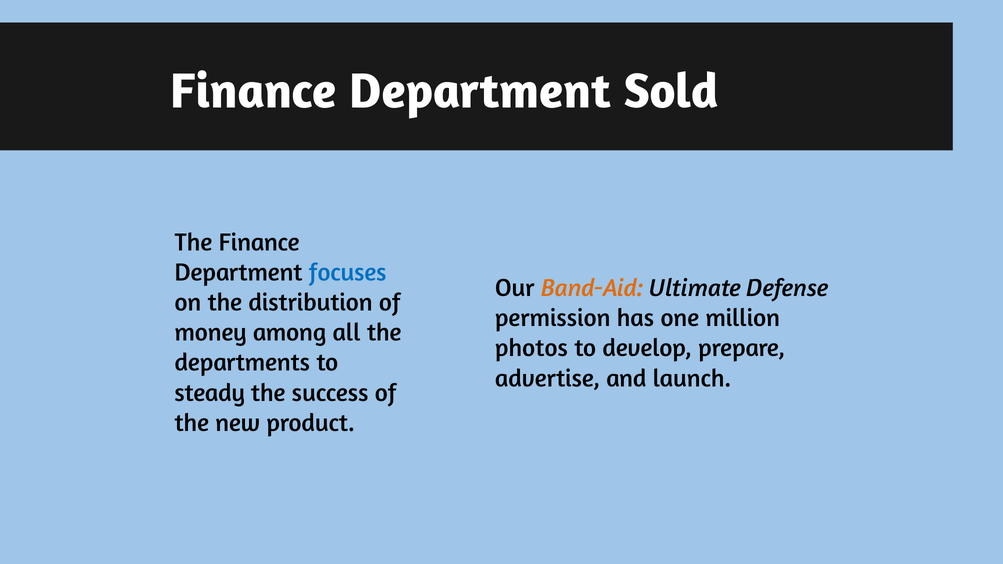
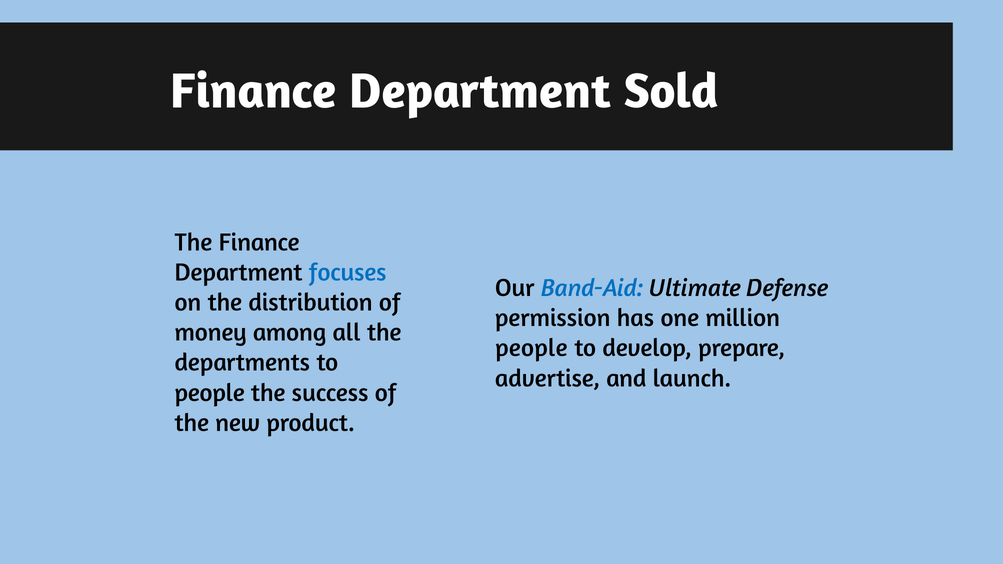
Band-Aid colour: orange -> blue
photos at (531, 348): photos -> people
steady at (210, 393): steady -> people
